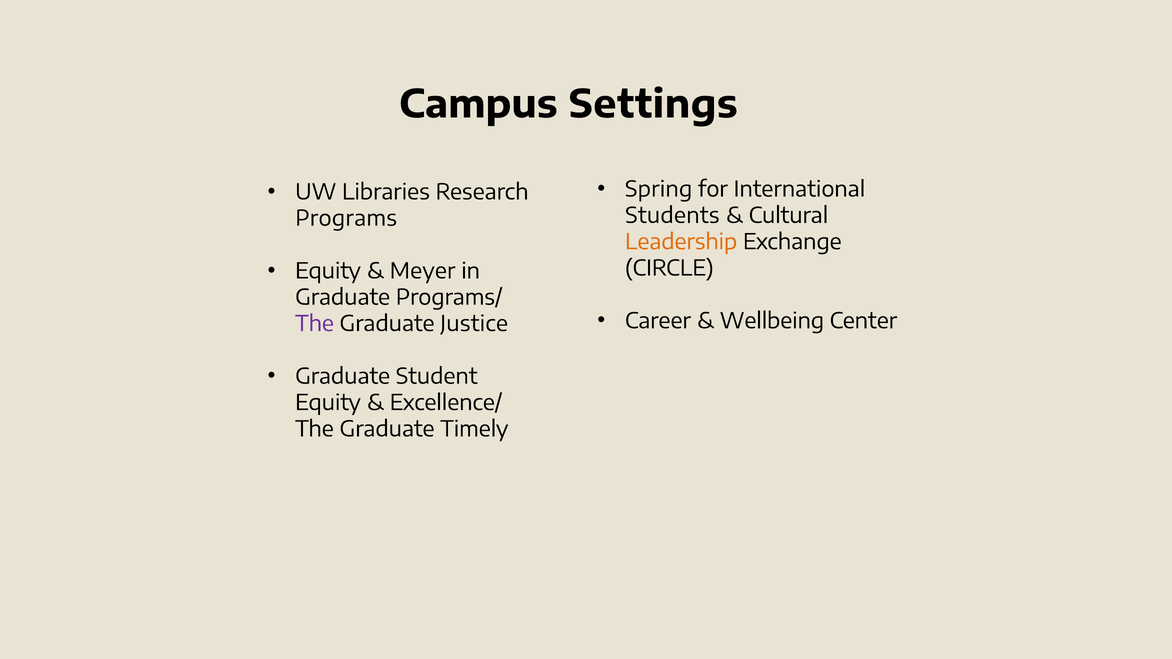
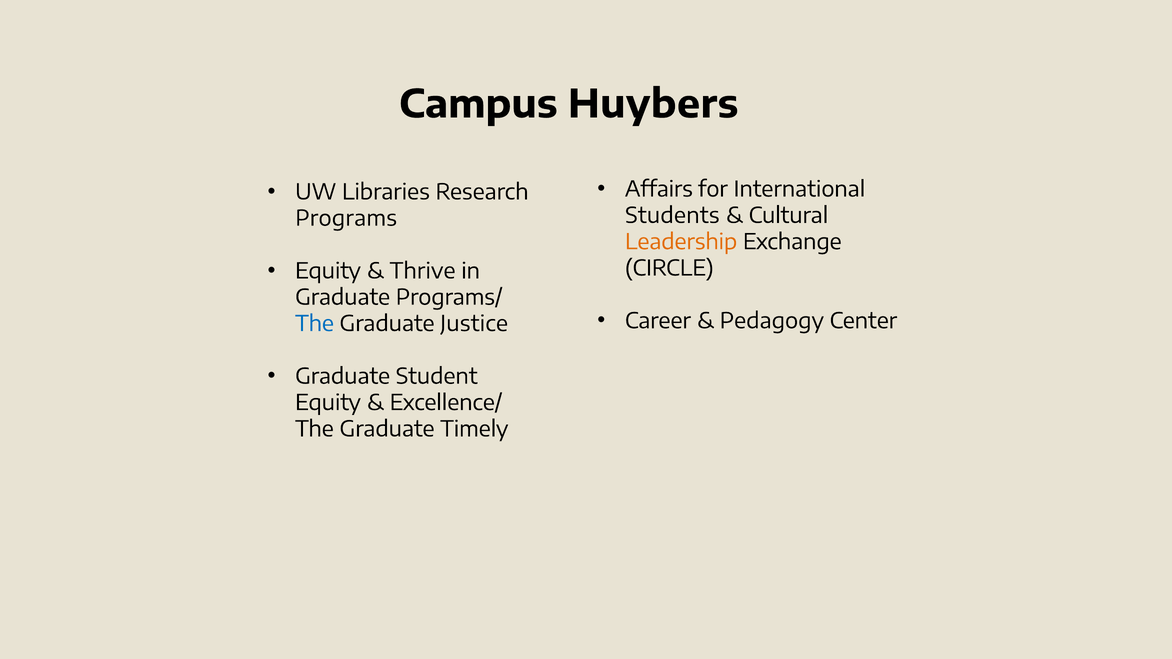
Settings: Settings -> Huybers
Spring: Spring -> Affairs
Meyer: Meyer -> Thrive
Wellbeing: Wellbeing -> Pedagogy
The at (315, 324) colour: purple -> blue
